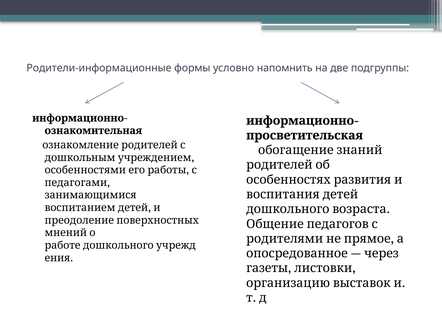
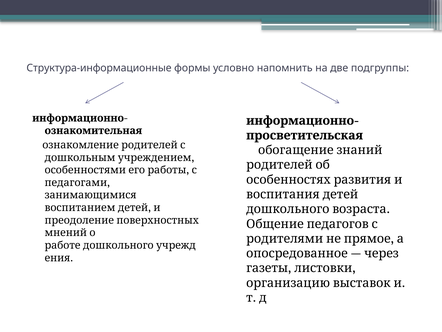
Родители-информационные: Родители-информационные -> Структура-информационные
